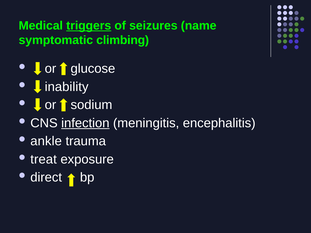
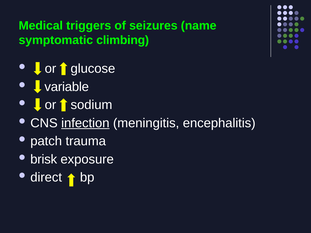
triggers underline: present -> none
inability: inability -> variable
ankle: ankle -> patch
treat: treat -> brisk
